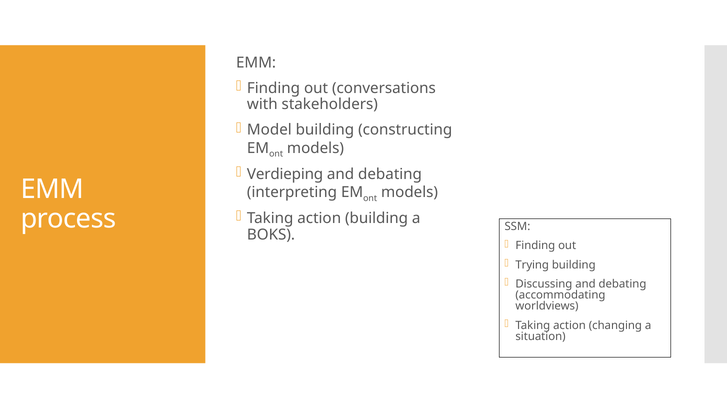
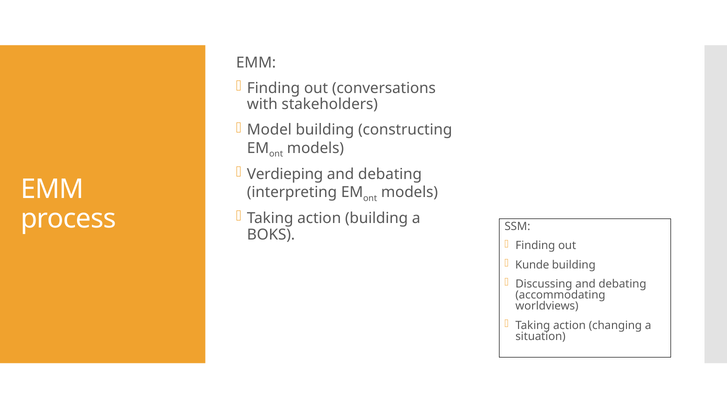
Trying: Trying -> Kunde
